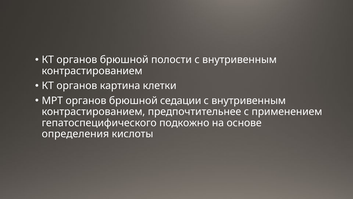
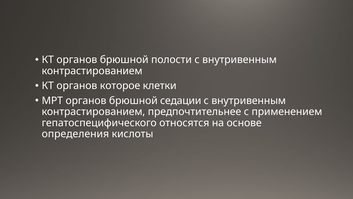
картина: картина -> которое
подкожно: подкожно -> относятся
